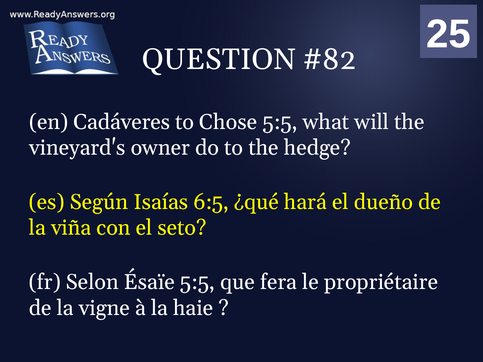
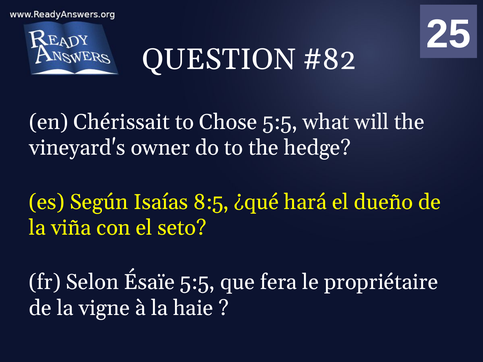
Cadáveres: Cadáveres -> Chérissait
6:5: 6:5 -> 8:5
